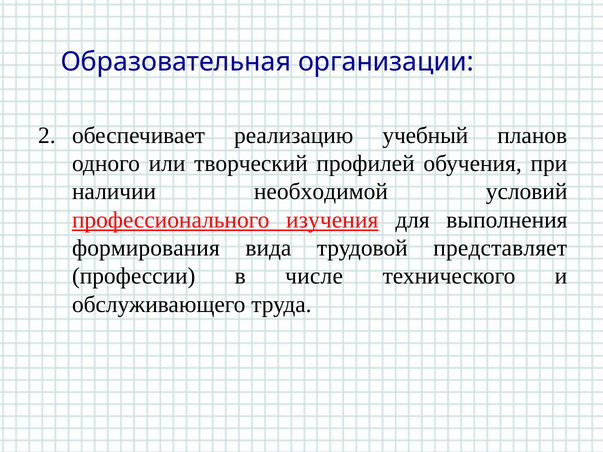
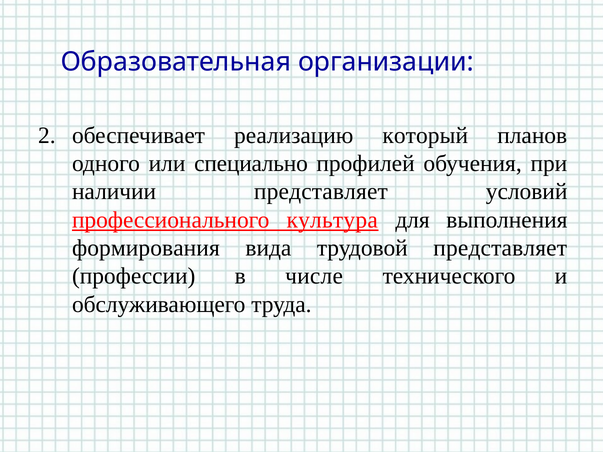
учебный: учебный -> который
творческий: творческий -> специально
наличии необходимой: необходимой -> представляет
изучения: изучения -> культура
